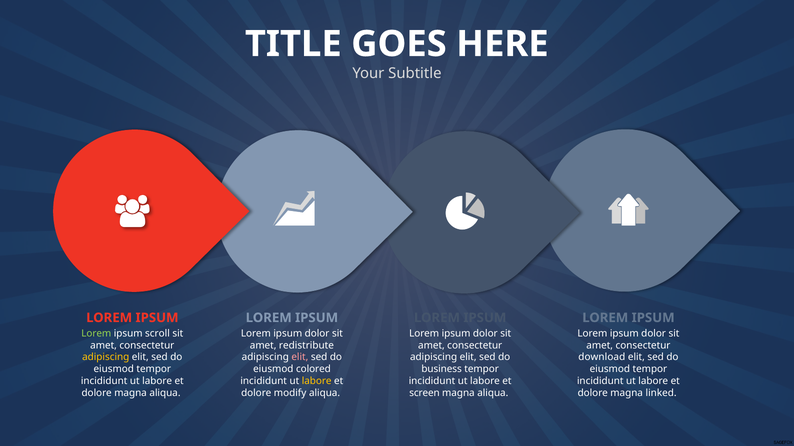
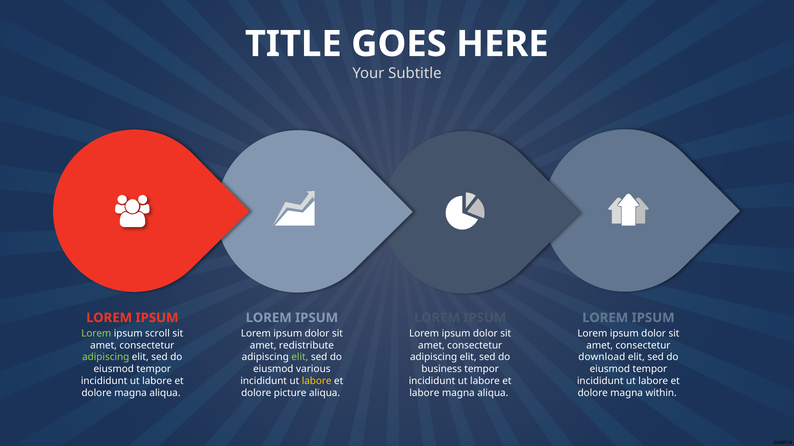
adipiscing at (106, 358) colour: yellow -> light green
elit at (300, 358) colour: pink -> light green
colored: colored -> various
modify: modify -> picture
screen at (424, 393): screen -> labore
linked: linked -> within
